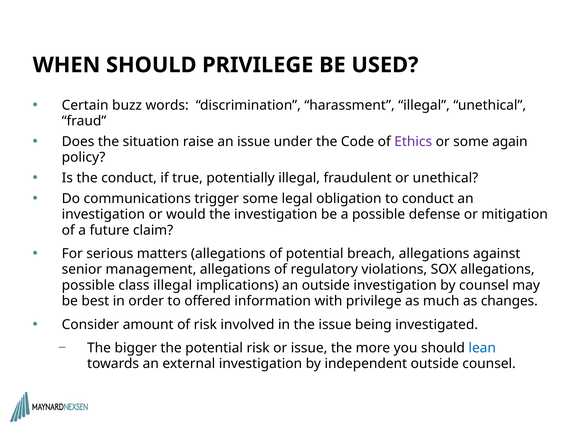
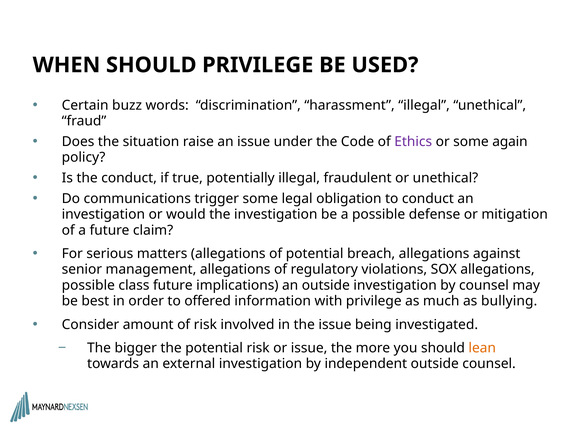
class illegal: illegal -> future
changes: changes -> bullying
lean colour: blue -> orange
